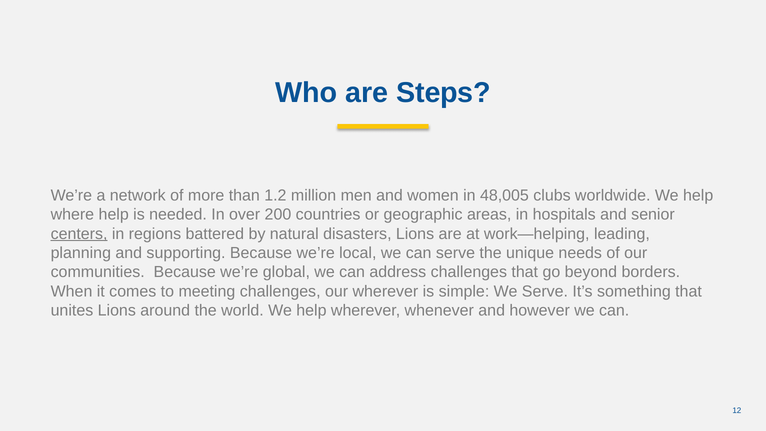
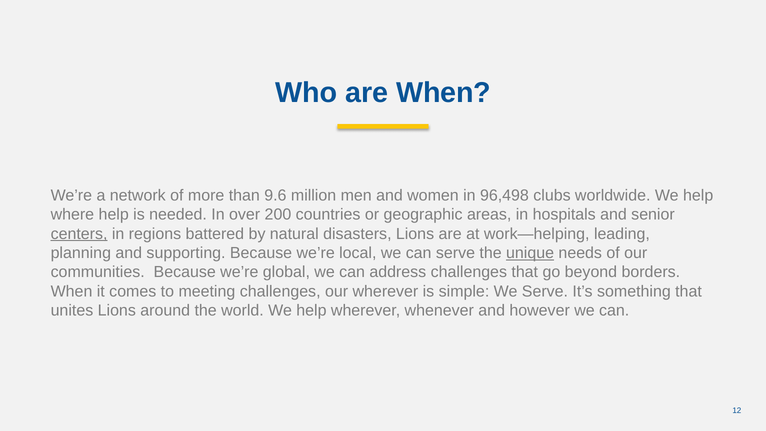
are Steps: Steps -> When
1.2: 1.2 -> 9.6
48,005: 48,005 -> 96,498
unique underline: none -> present
